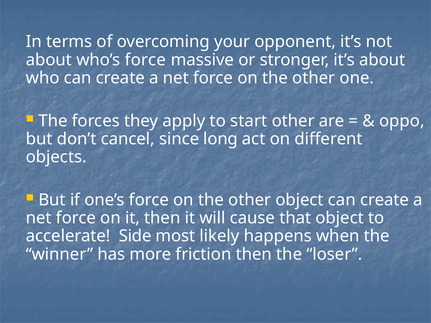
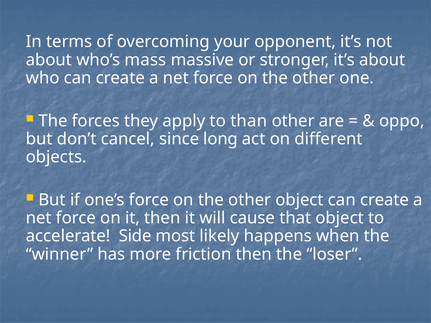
who’s force: force -> mass
start: start -> than
